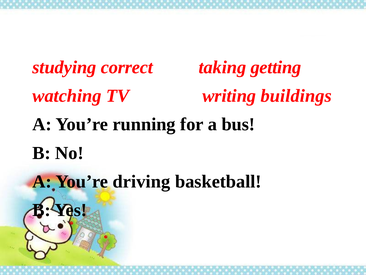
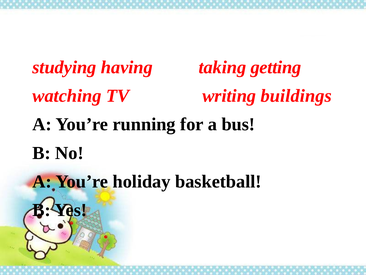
correct: correct -> having
driving: driving -> holiday
